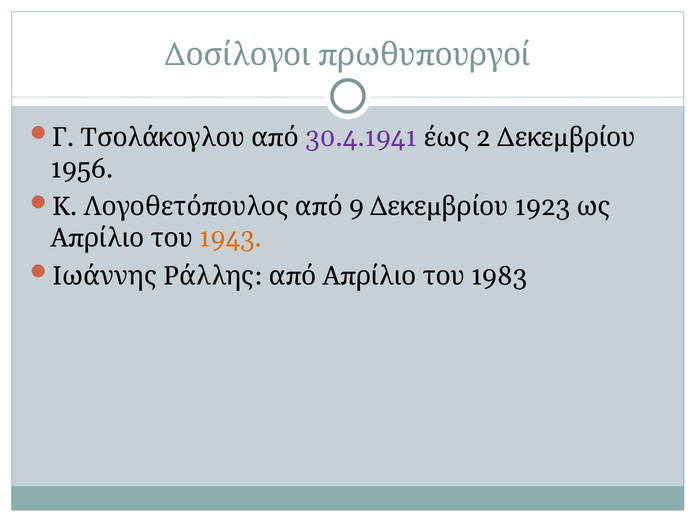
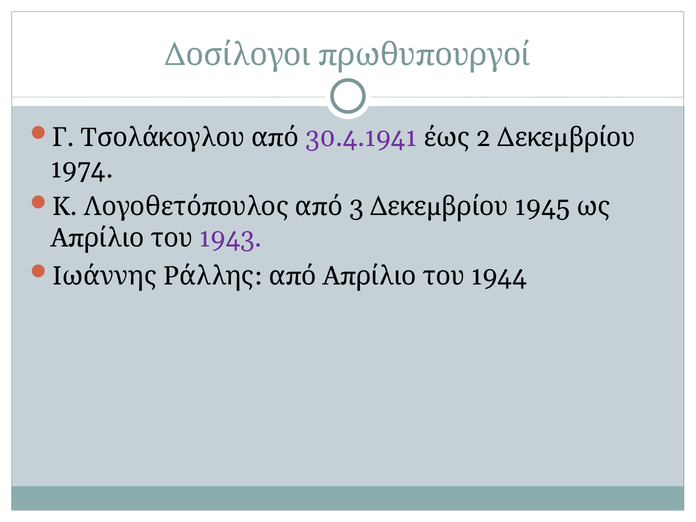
1956: 1956 -> 1974
9: 9 -> 3
1923: 1923 -> 1945
1943 colour: orange -> purple
1983: 1983 -> 1944
